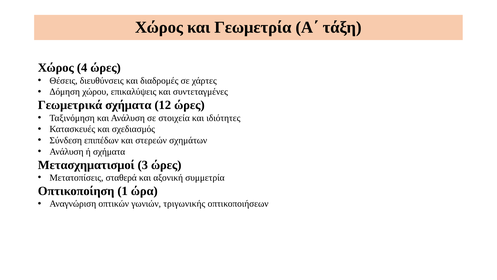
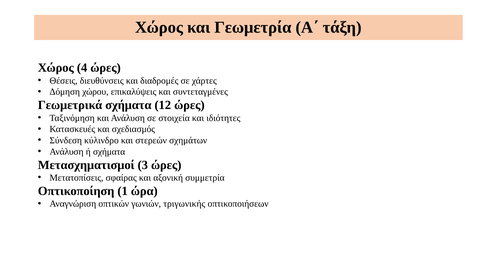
επιπέδων: επιπέδων -> κύλινδρο
σταθερά: σταθερά -> σφαίρας
